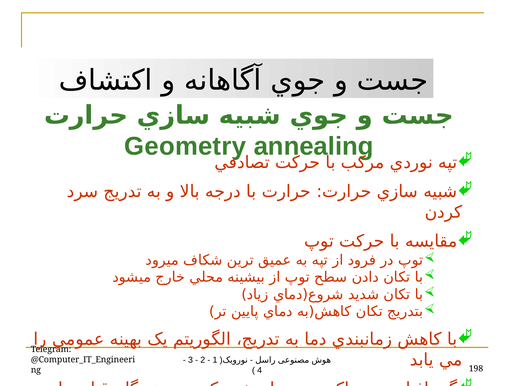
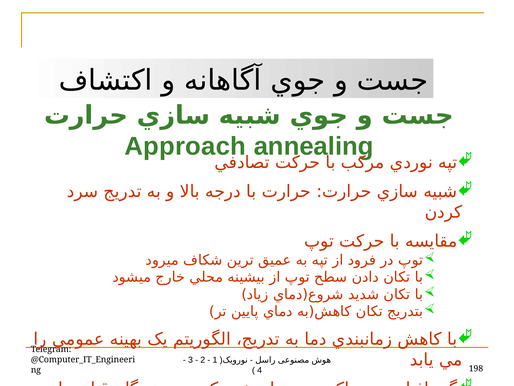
Geometry: Geometry -> Approach
